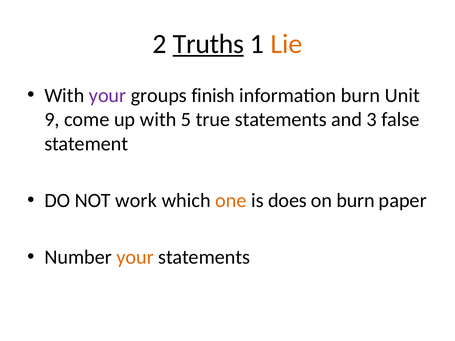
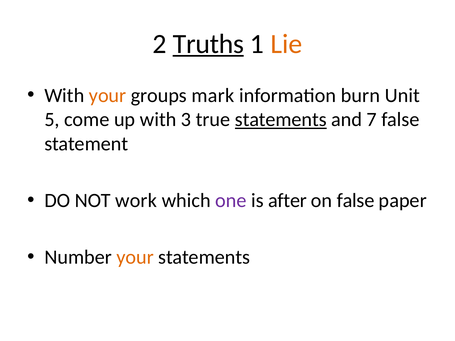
your at (108, 95) colour: purple -> orange
finish: finish -> mark
9: 9 -> 5
5: 5 -> 3
statements at (281, 120) underline: none -> present
3: 3 -> 7
one colour: orange -> purple
does: does -> after
on burn: burn -> false
